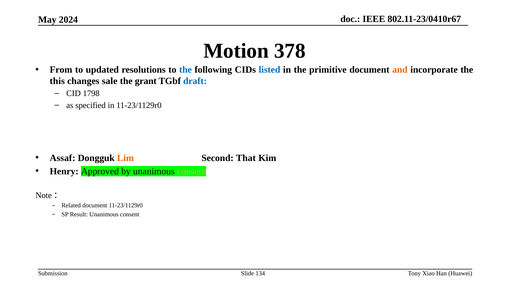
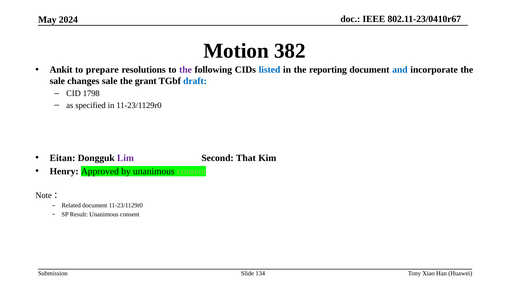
378: 378 -> 382
From: From -> Ankit
updated: updated -> prepare
the at (186, 70) colour: blue -> purple
primitive: primitive -> reporting
and colour: orange -> blue
this at (57, 81): this -> sale
Assaf: Assaf -> Eitan
Lim colour: orange -> purple
